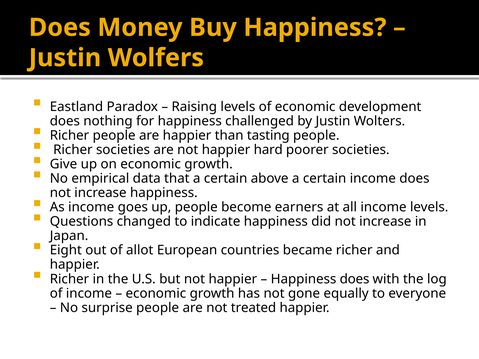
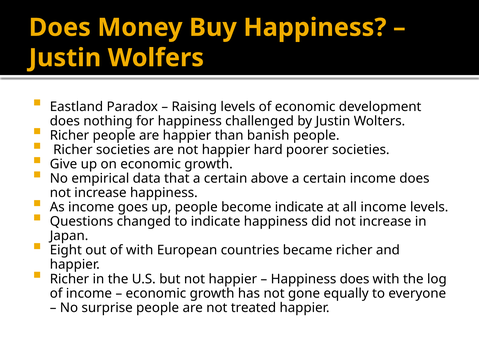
tasting: tasting -> banish
become earners: earners -> indicate
of allot: allot -> with
